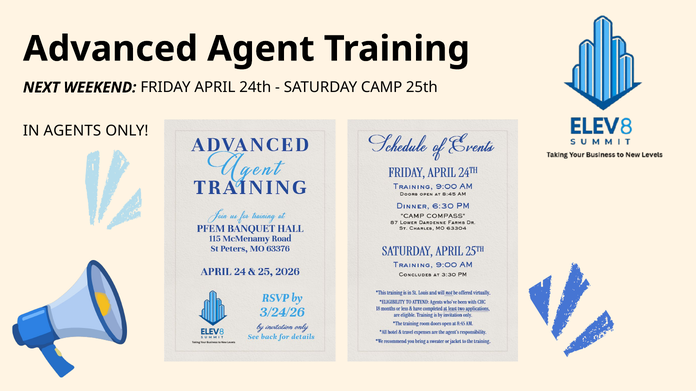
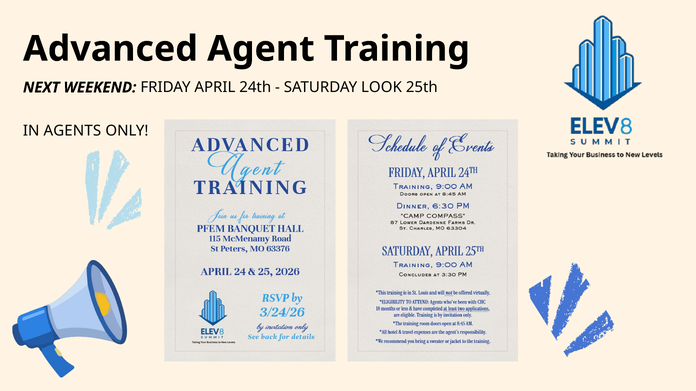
CAMP: CAMP -> LOOK
